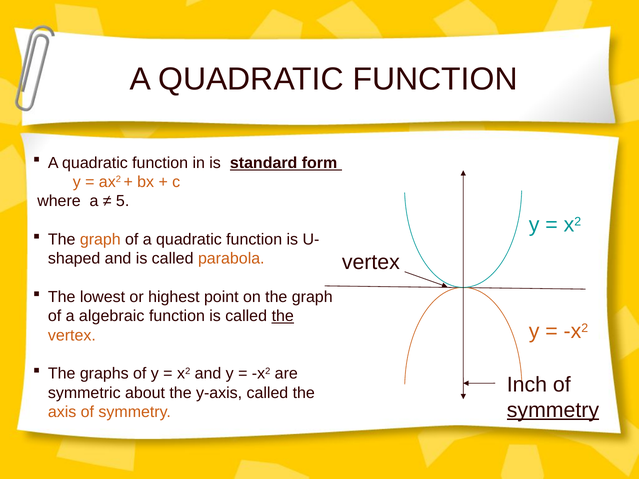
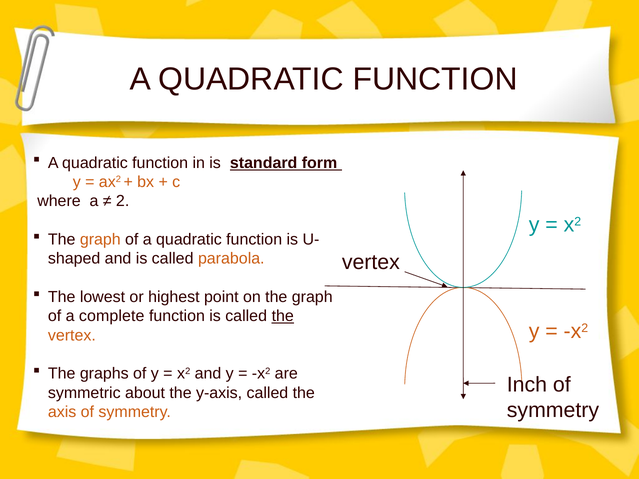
5: 5 -> 2
algebraic: algebraic -> complete
symmetry at (553, 410) underline: present -> none
